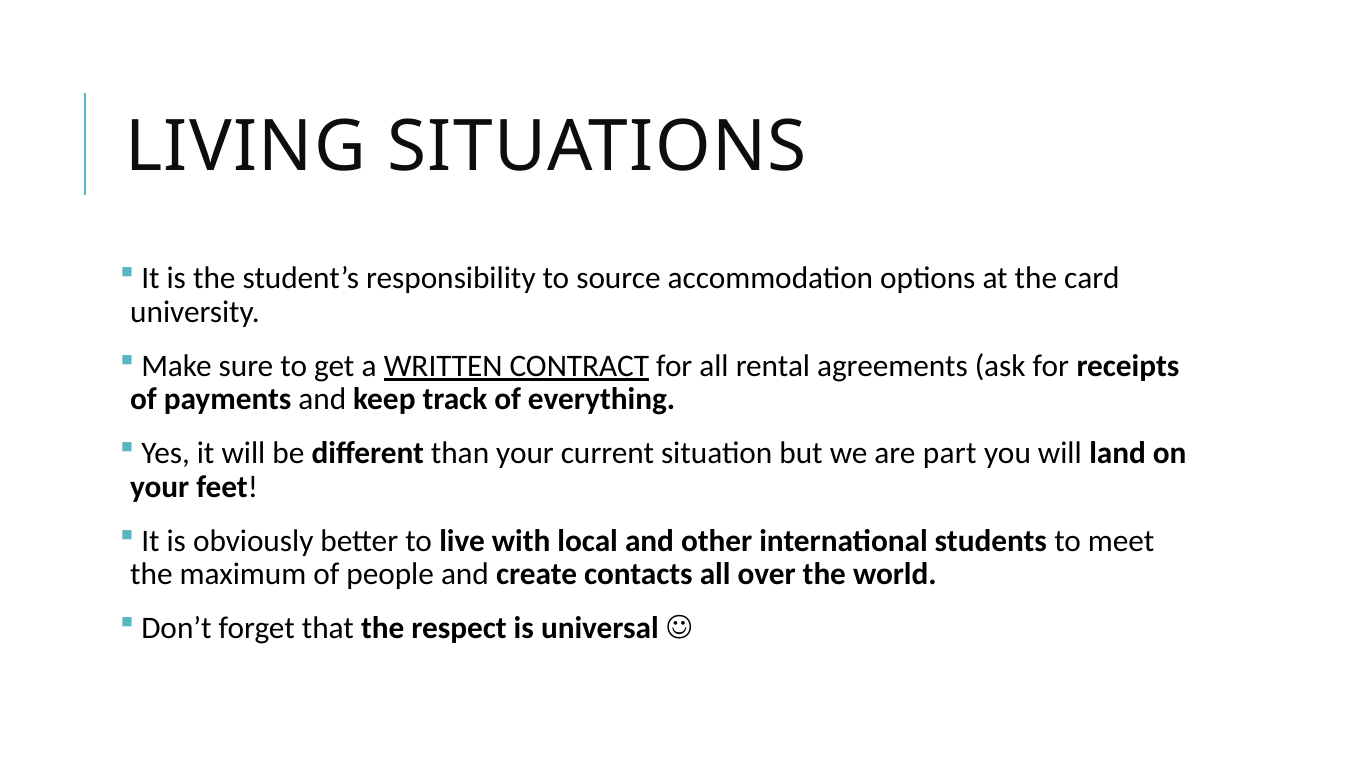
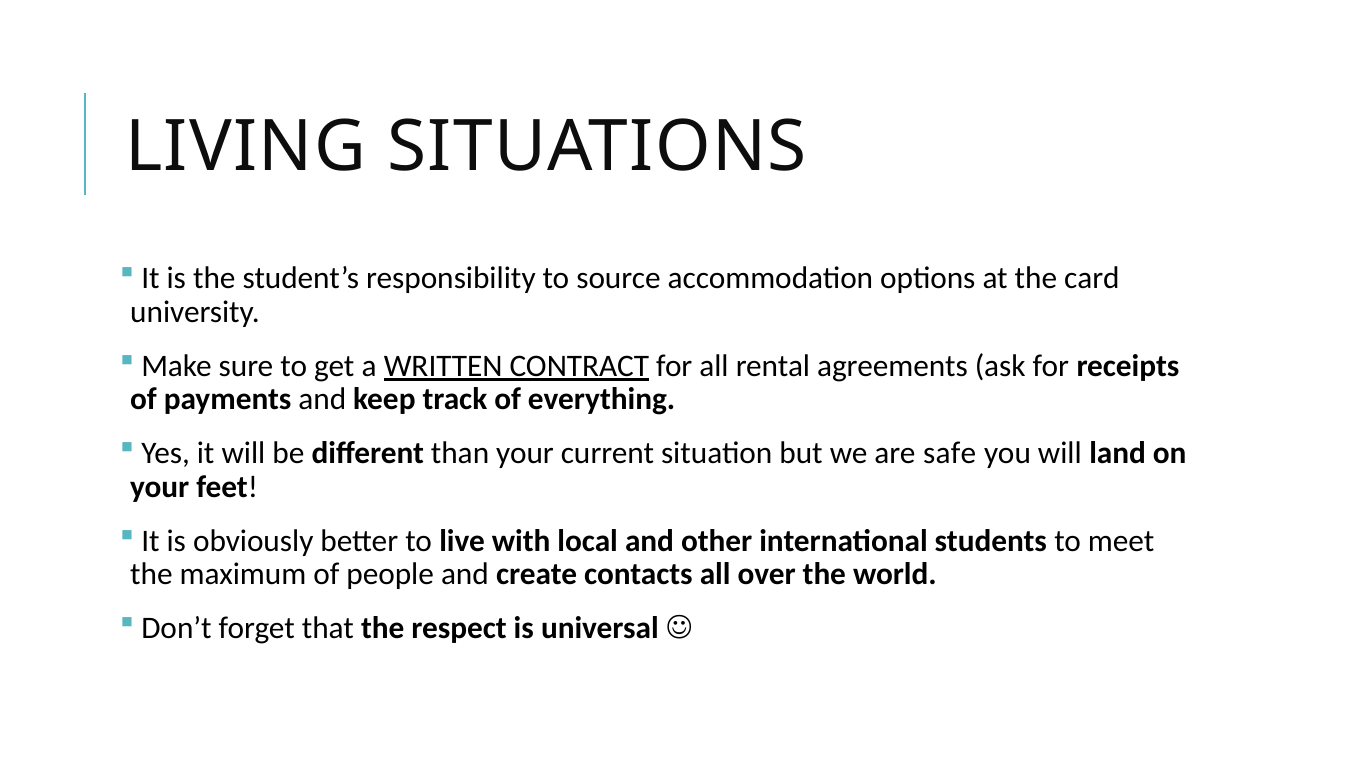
part: part -> safe
